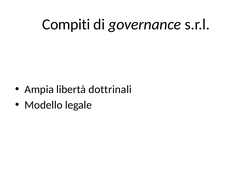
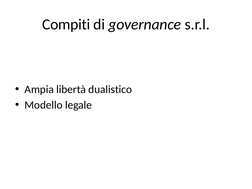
dottrinali: dottrinali -> dualistico
